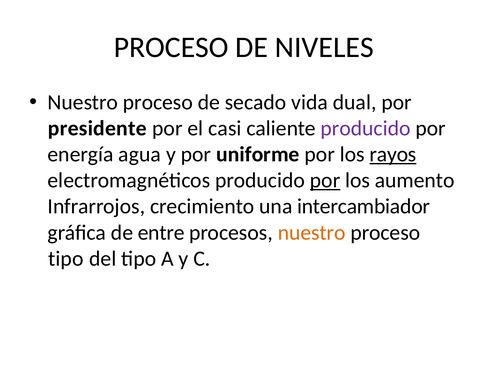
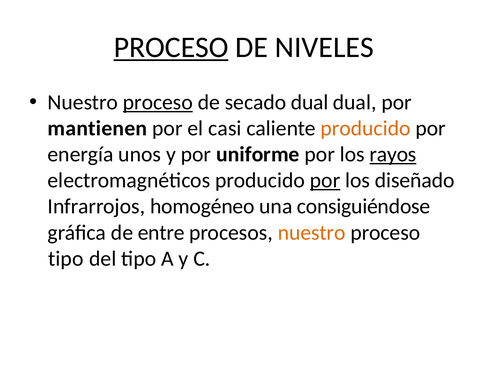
PROCESO at (171, 47) underline: none -> present
proceso at (158, 102) underline: none -> present
secado vida: vida -> dual
presidente: presidente -> mantienen
producido at (366, 128) colour: purple -> orange
agua: agua -> unos
aumento: aumento -> diseñado
crecimiento: crecimiento -> homogéneo
intercambiador: intercambiador -> consiguiéndose
